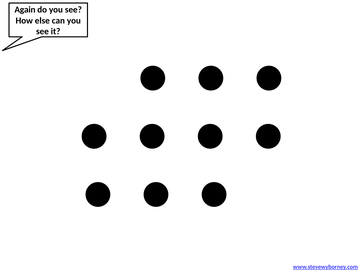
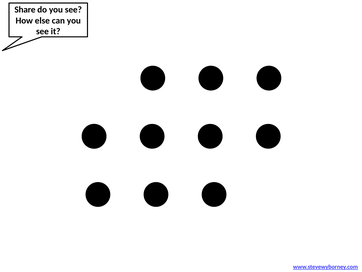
Again: Again -> Share
